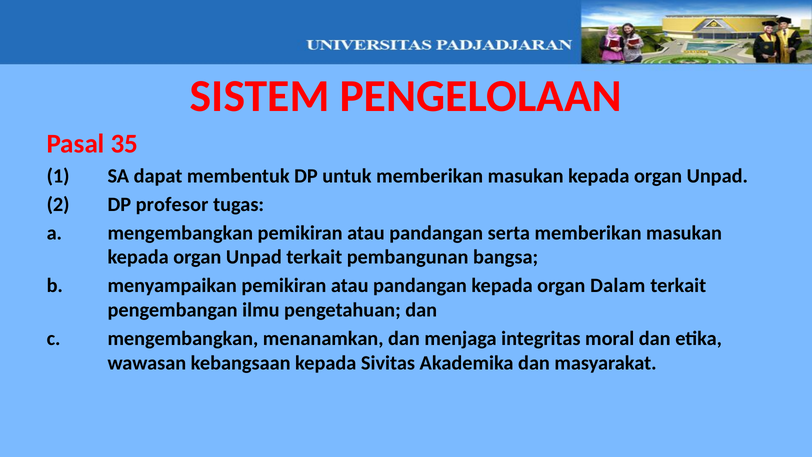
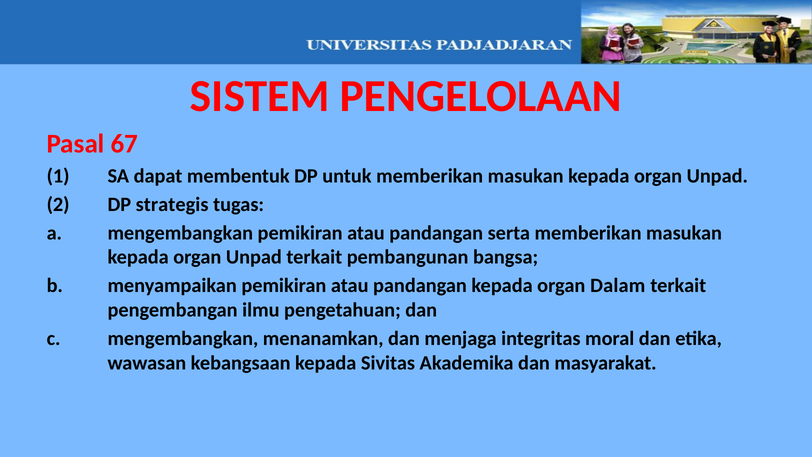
35: 35 -> 67
profesor: profesor -> strategis
